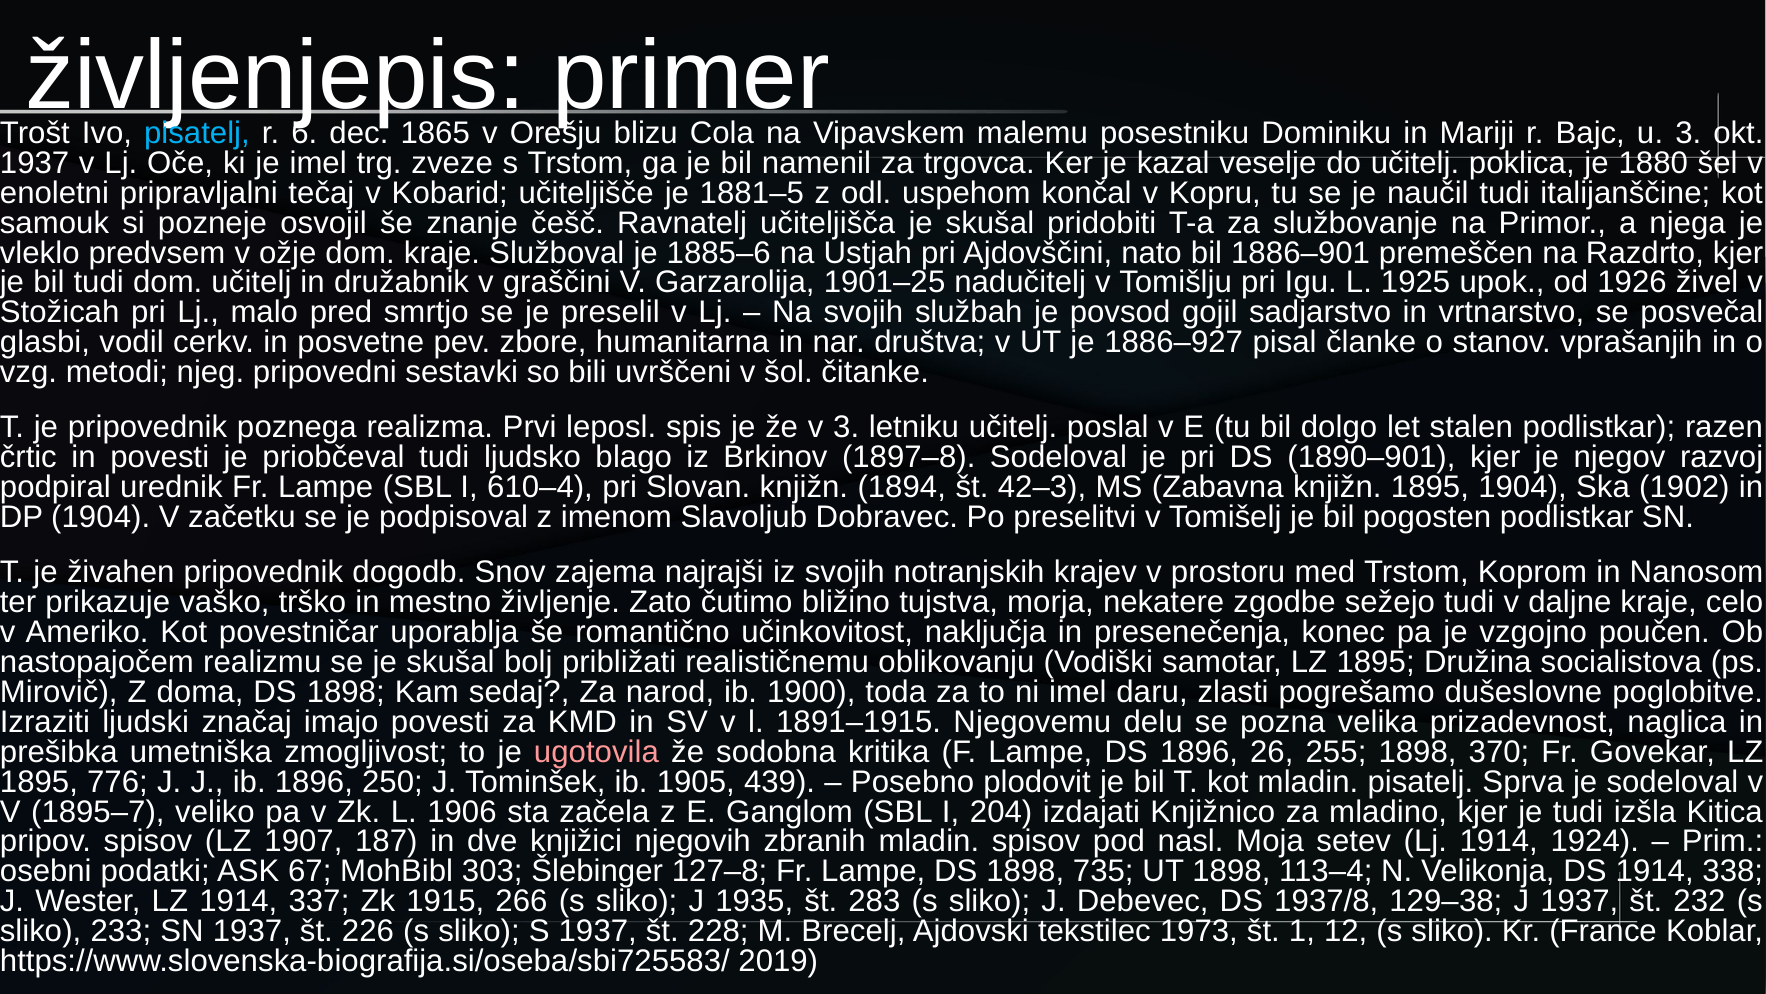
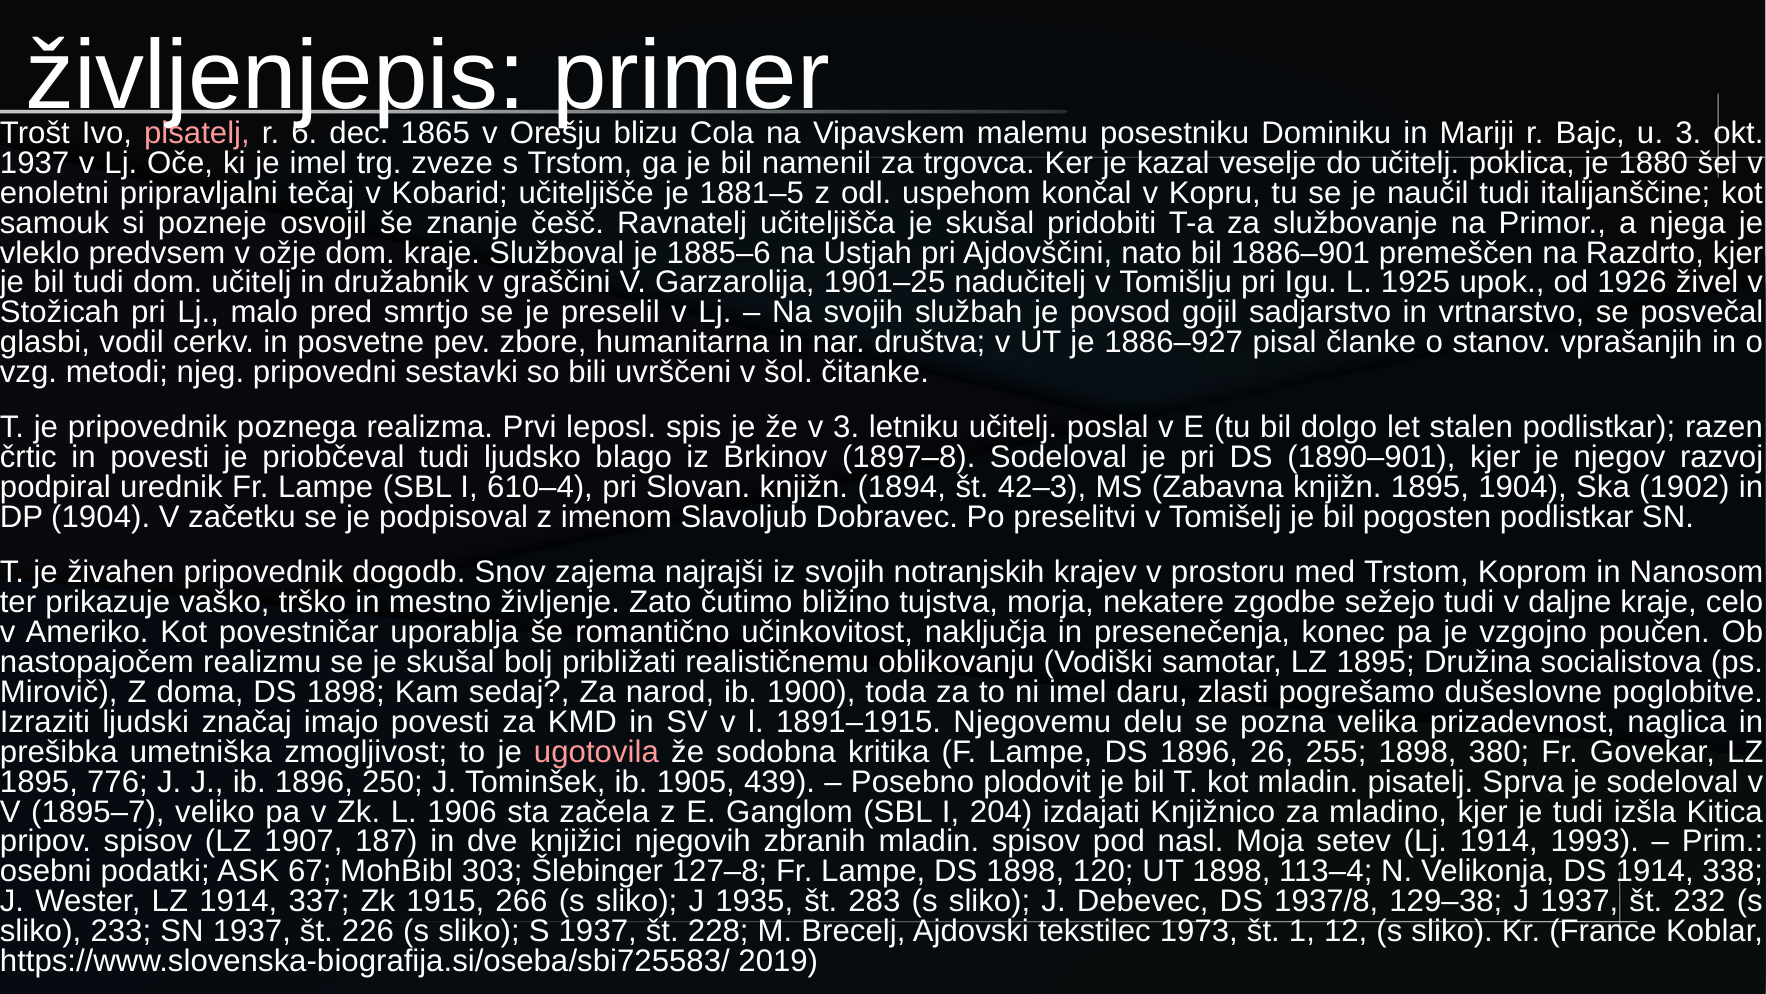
pisatelj at (197, 133) colour: light blue -> pink
370: 370 -> 380
1924: 1924 -> 1993
735: 735 -> 120
